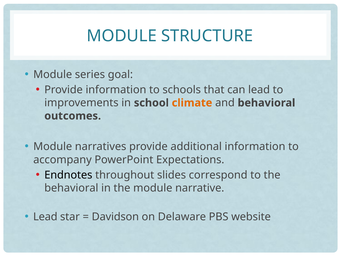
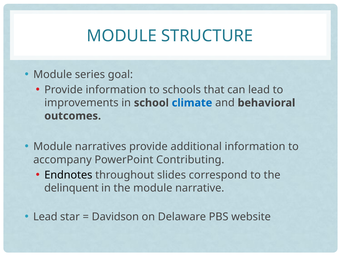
climate colour: orange -> blue
Expectations: Expectations -> Contributing
behavioral at (71, 188): behavioral -> delinquent
